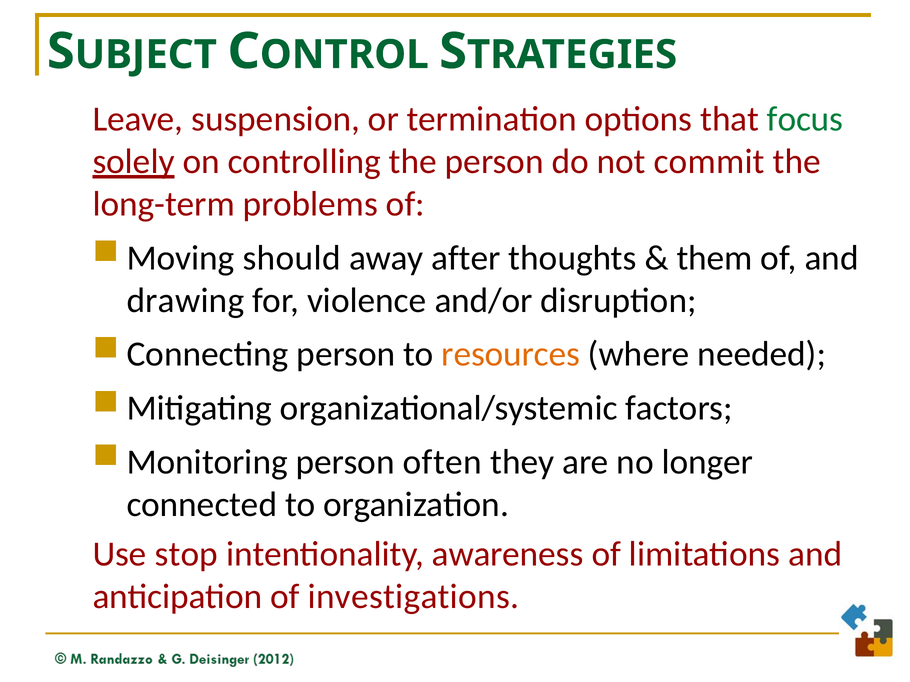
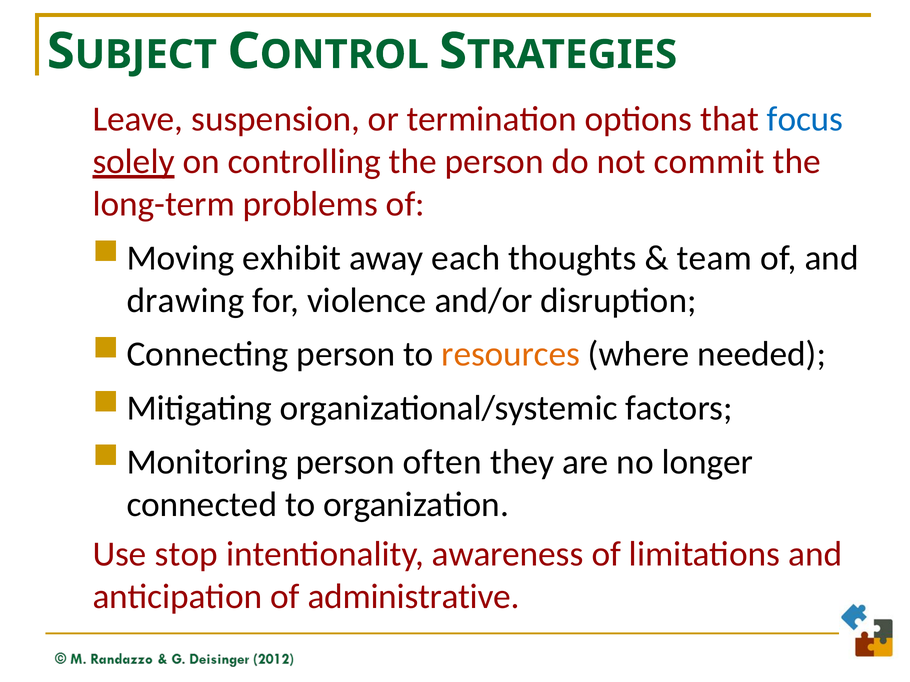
focus colour: green -> blue
should: should -> exhibit
after: after -> each
them: them -> team
investigations: investigations -> administrative
